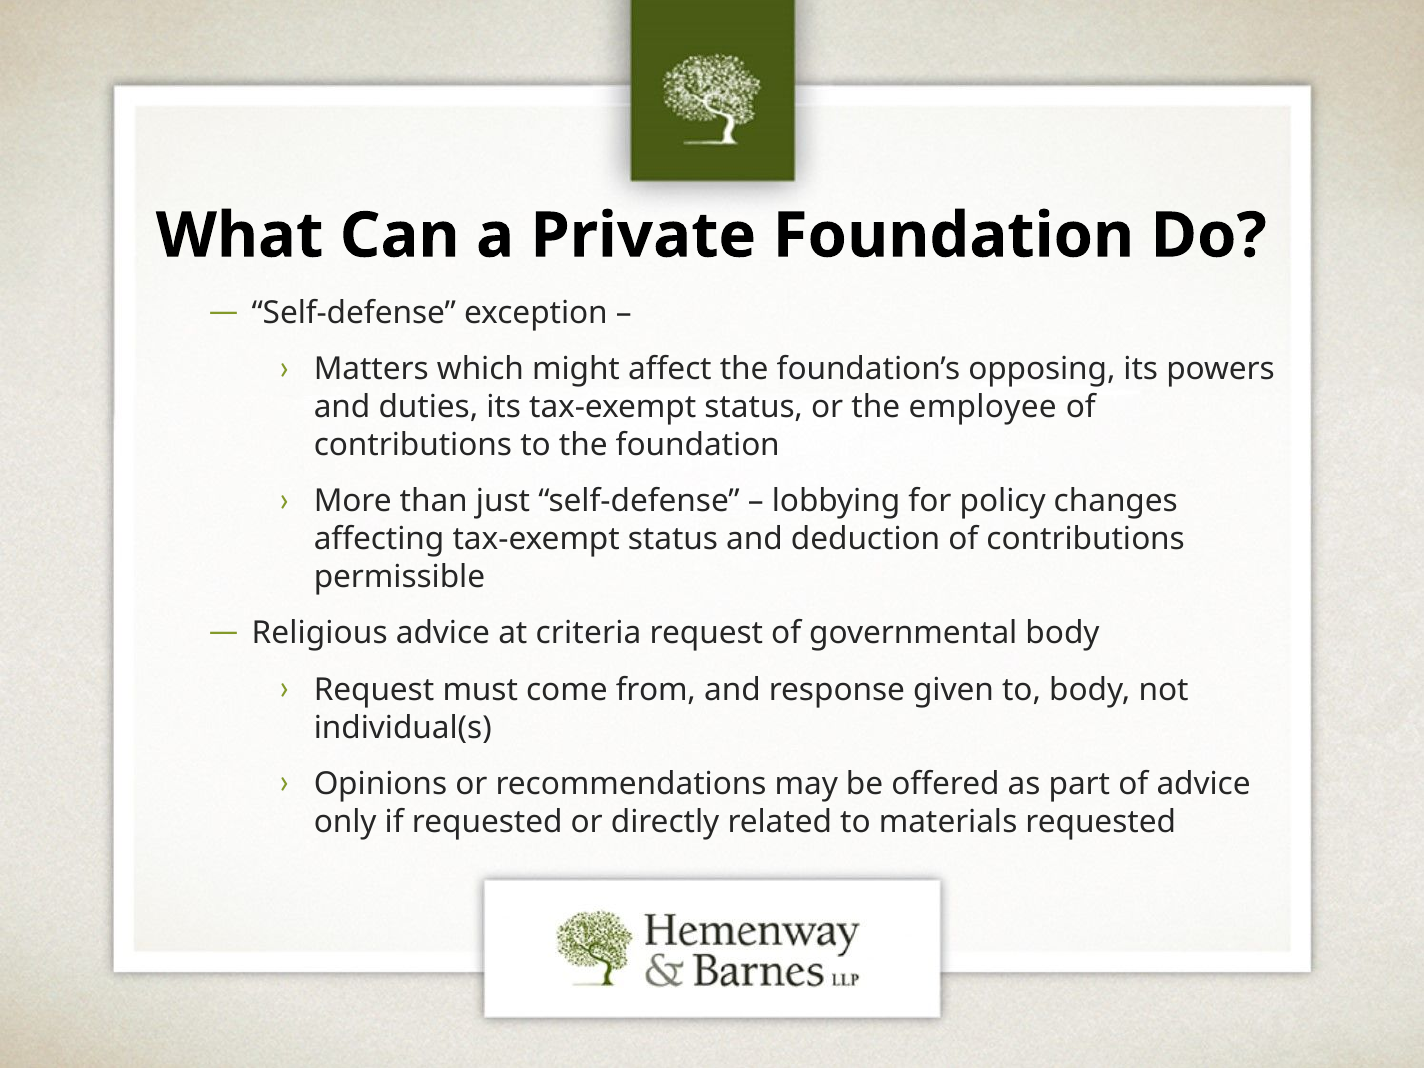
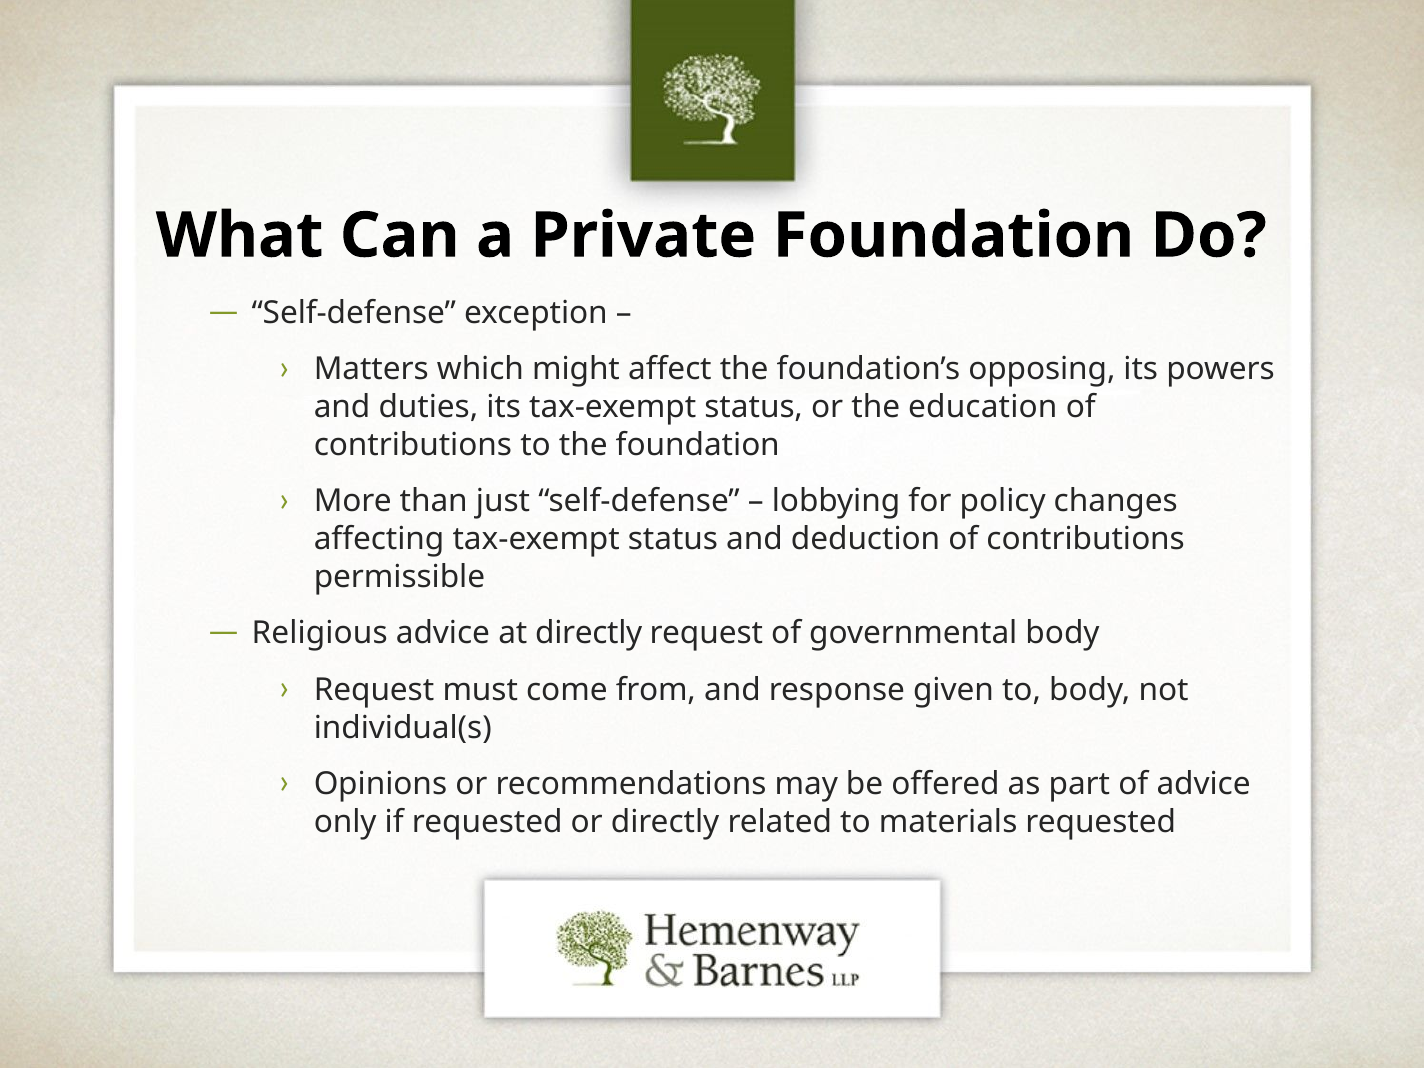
employee: employee -> education
at criteria: criteria -> directly
